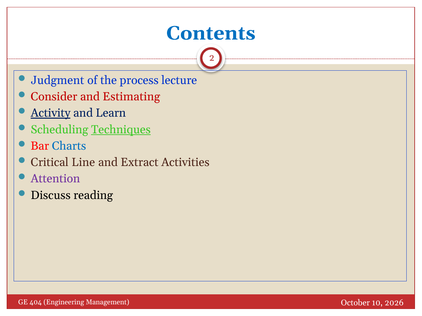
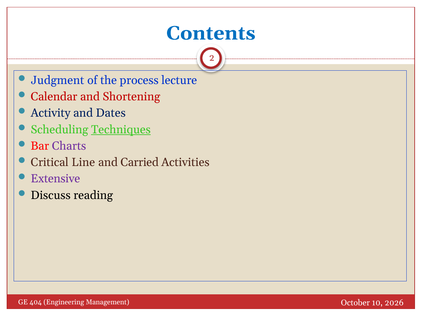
Consider: Consider -> Calendar
Estimating: Estimating -> Shortening
Activity underline: present -> none
Learn: Learn -> Dates
Charts colour: blue -> purple
Extract: Extract -> Carried
Attention: Attention -> Extensive
